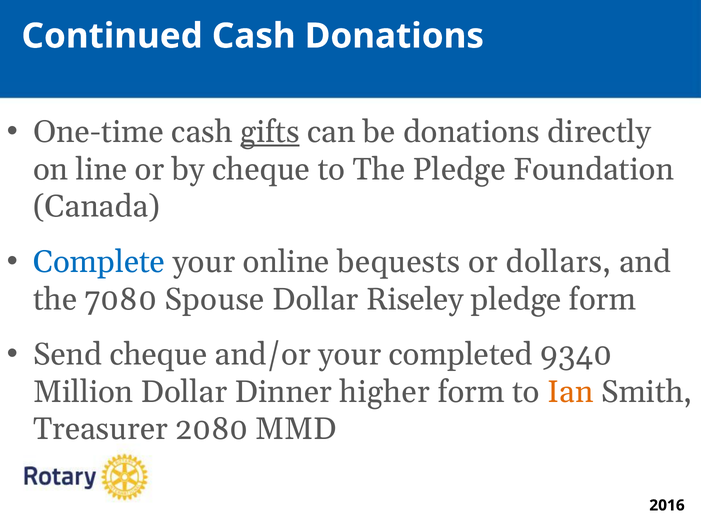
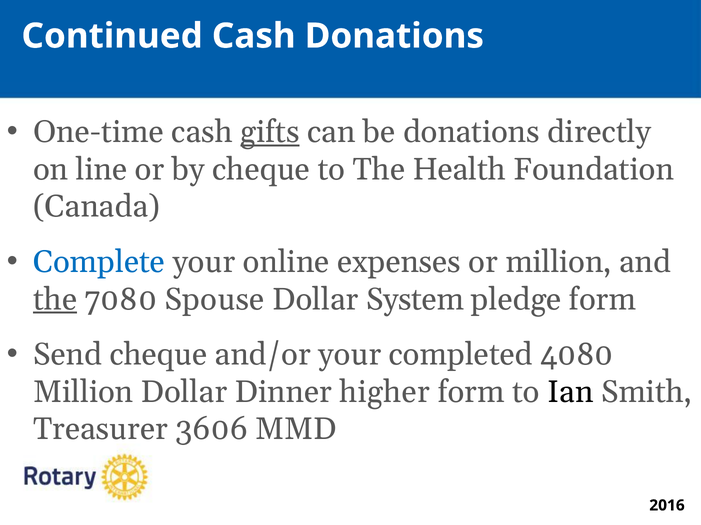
The Pledge: Pledge -> Health
bequests: bequests -> expenses
or dollars: dollars -> million
the at (55, 300) underline: none -> present
Riseley: Riseley -> System
9340: 9340 -> 4080
Ian colour: orange -> black
2080: 2080 -> 3606
